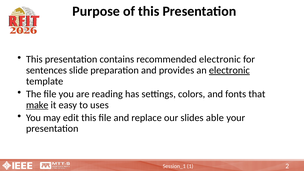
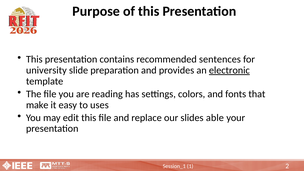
recommended electronic: electronic -> sentences
sentences: sentences -> university
make underline: present -> none
